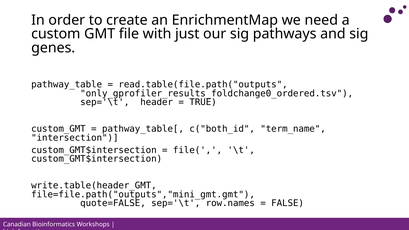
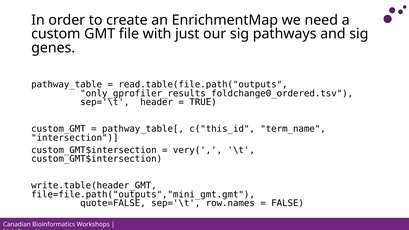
c("both_id: c("both_id -> c("this_id
file(: file( -> very(
